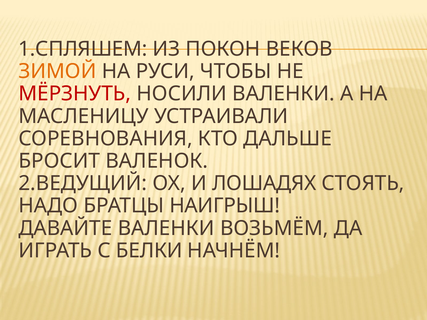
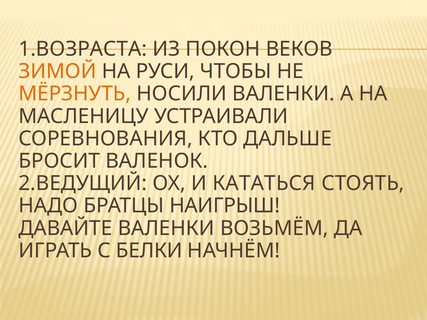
1.СПЛЯШЕМ: 1.СПЛЯШЕМ -> 1.ВОЗРАСТА
МЁРЗНУТЬ colour: red -> orange
ЛОШАДЯХ: ЛОШАДЯХ -> КАТАТЬСЯ
